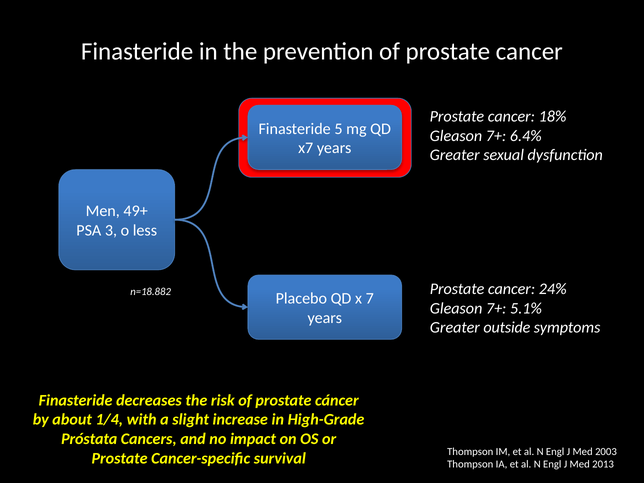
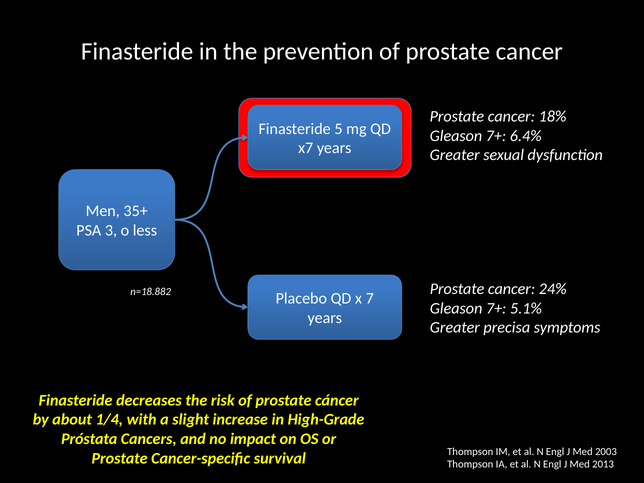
49+: 49+ -> 35+
outside: outside -> precisa
